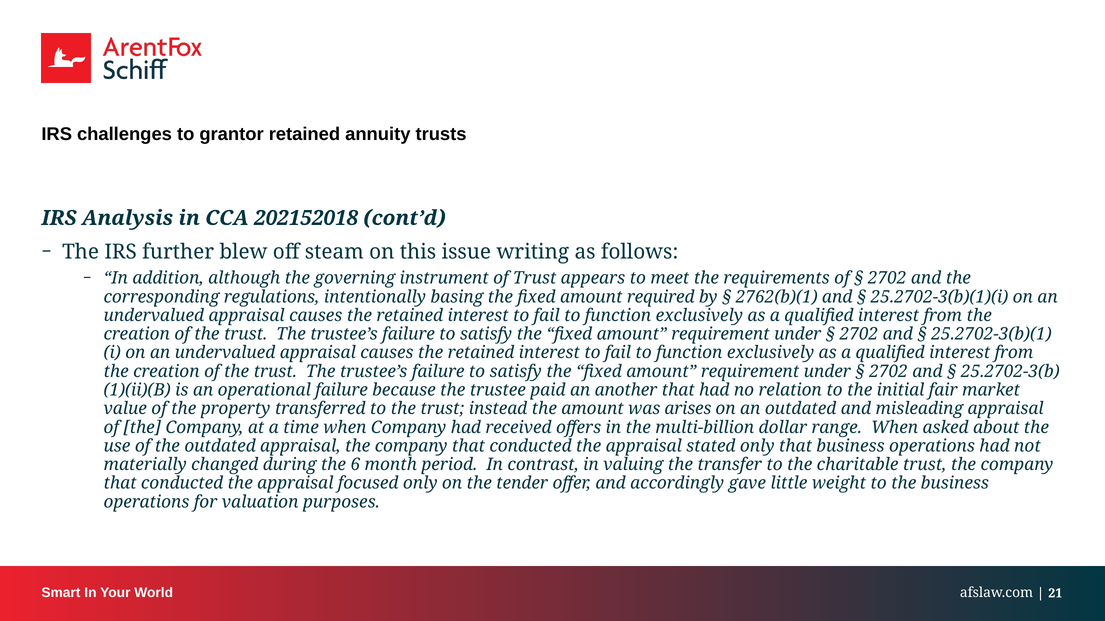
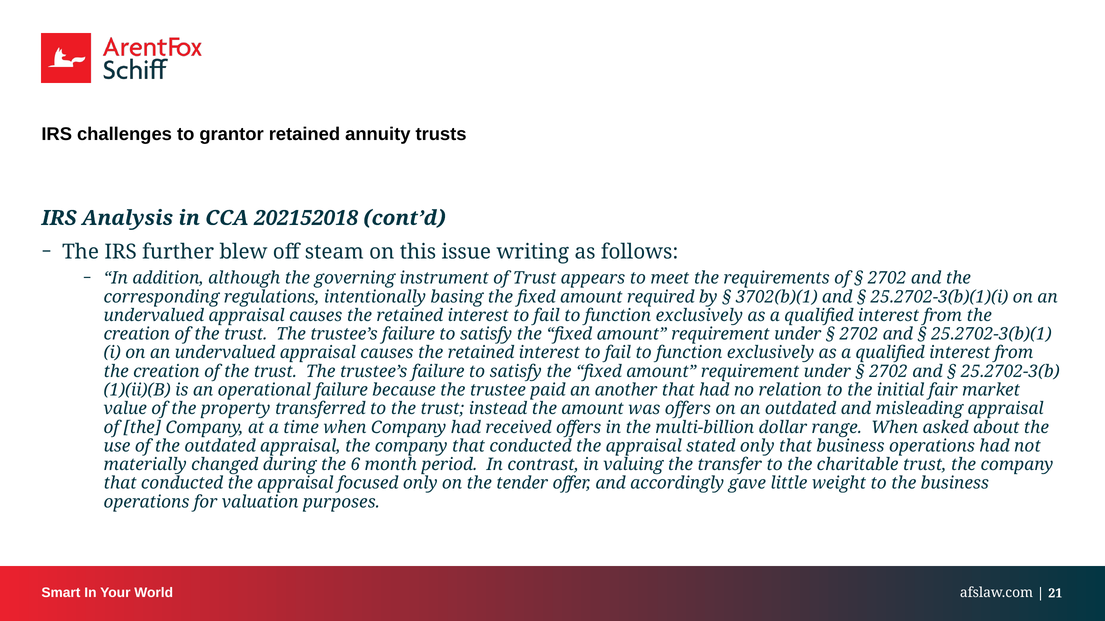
2762(b)(1: 2762(b)(1 -> 3702(b)(1
was arises: arises -> offers
